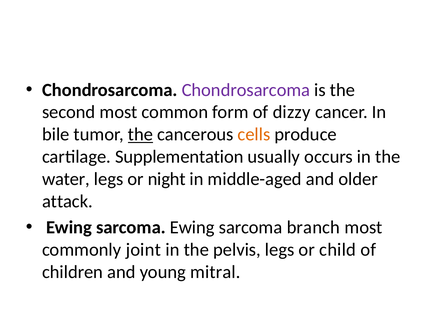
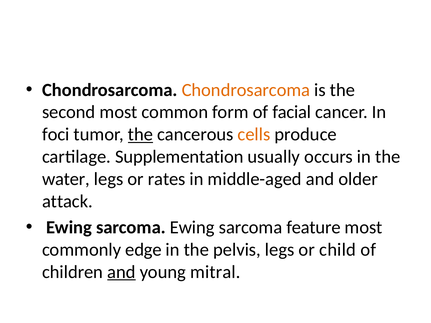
Chondrosarcoma at (246, 90) colour: purple -> orange
dizzy: dizzy -> facial
bile: bile -> foci
night: night -> rates
branch: branch -> feature
joint: joint -> edge
and at (121, 272) underline: none -> present
